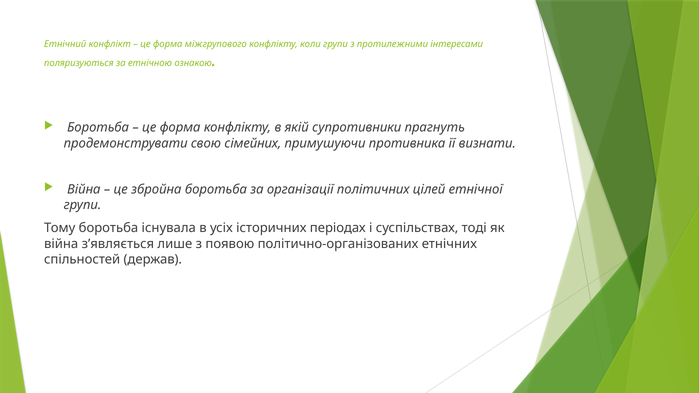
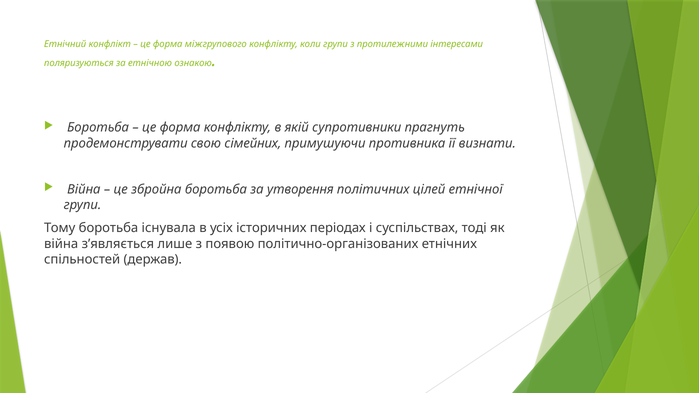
організації: організації -> утворення
